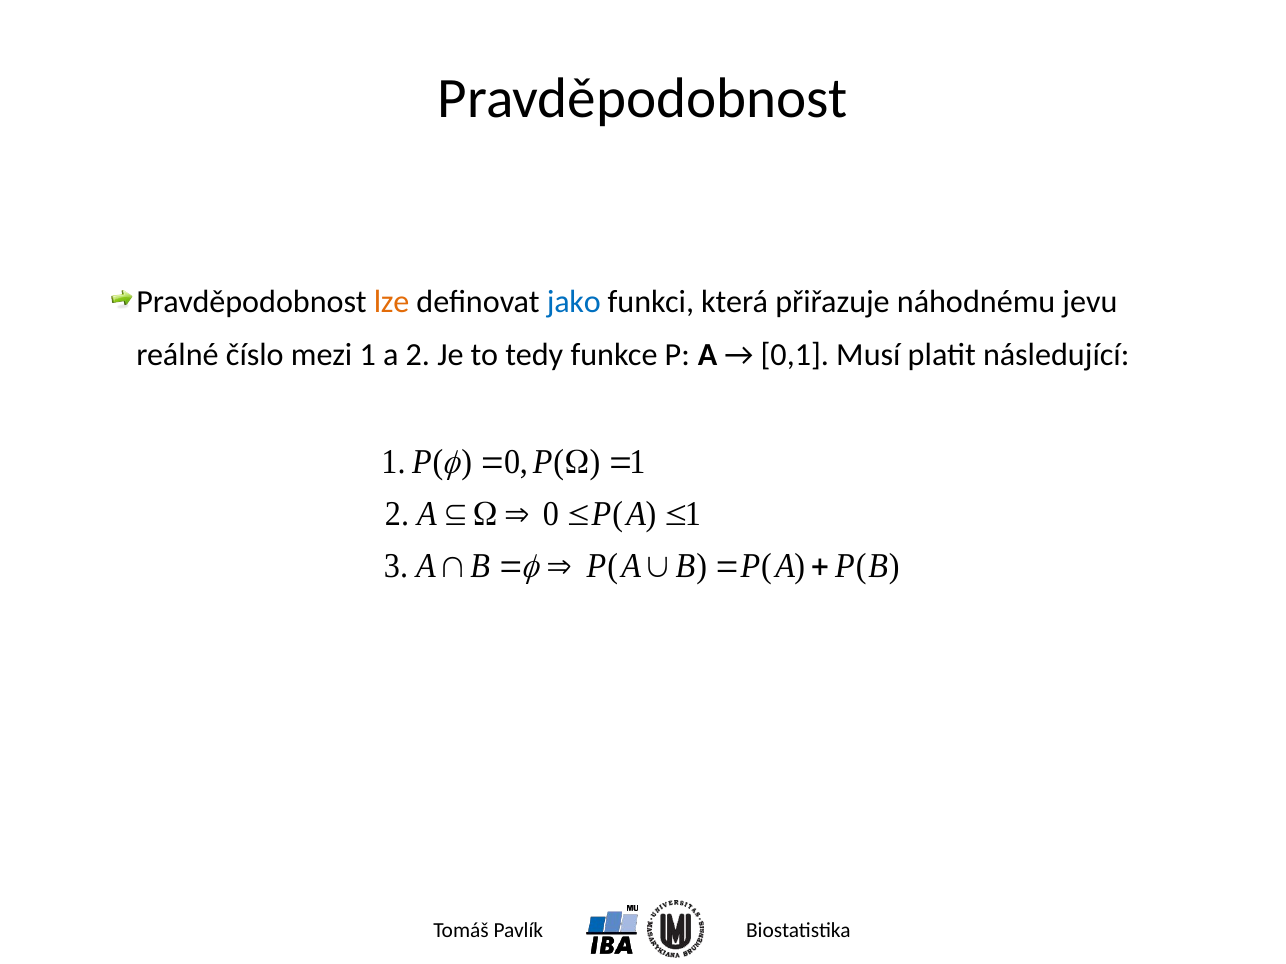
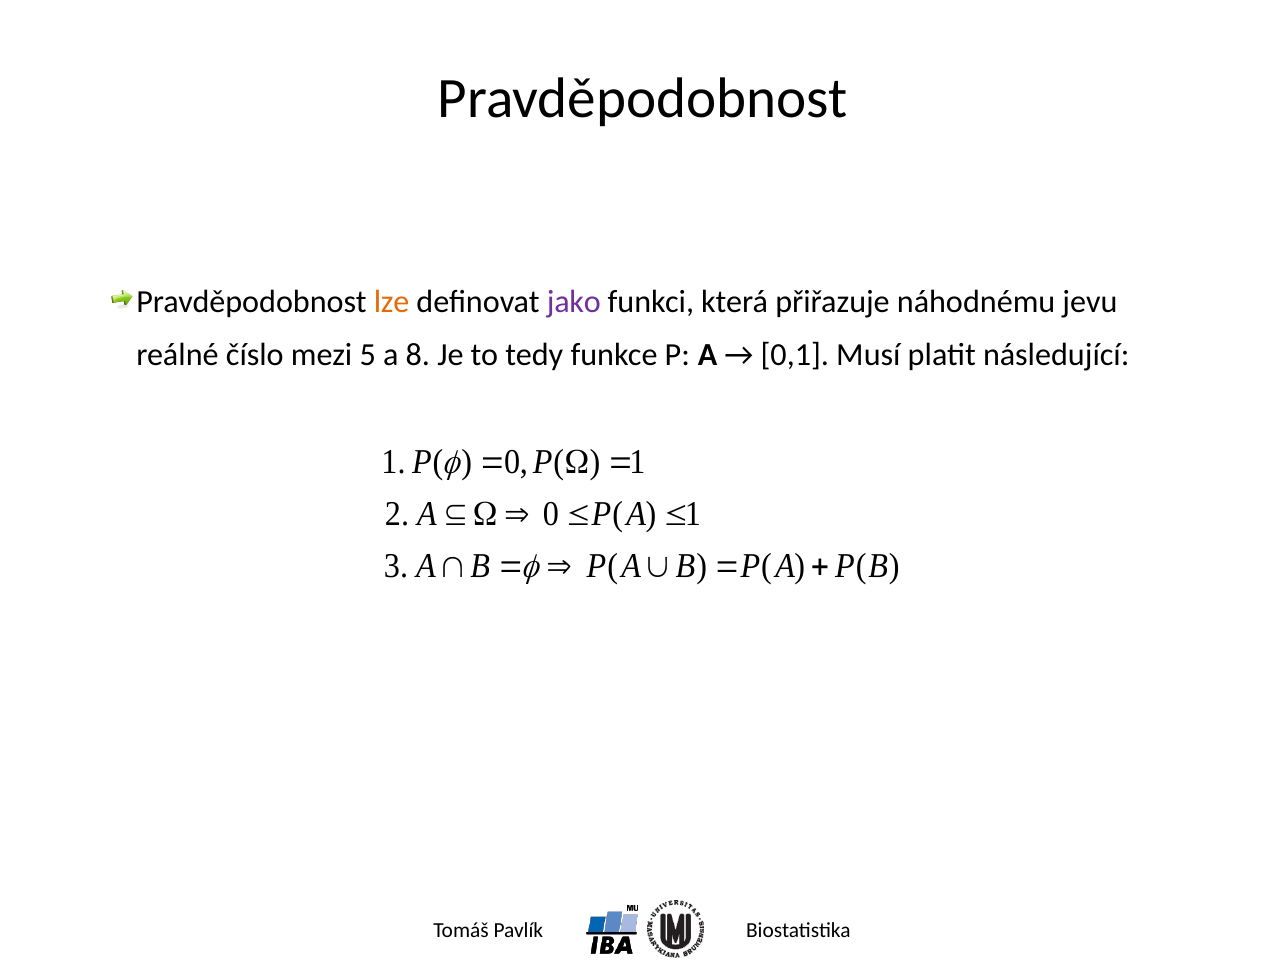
jako colour: blue -> purple
mezi 1: 1 -> 5
a 2: 2 -> 8
